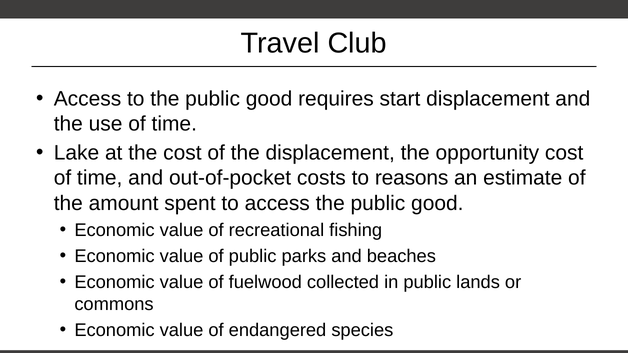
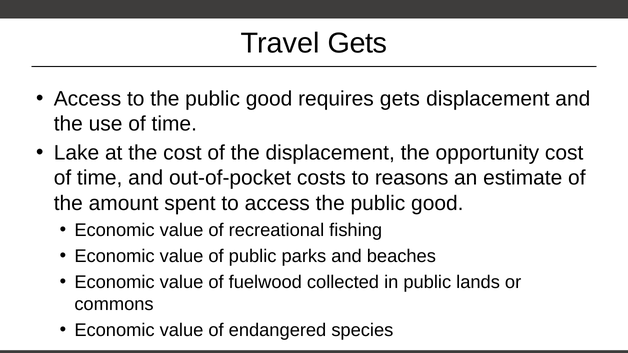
Travel Club: Club -> Gets
requires start: start -> gets
